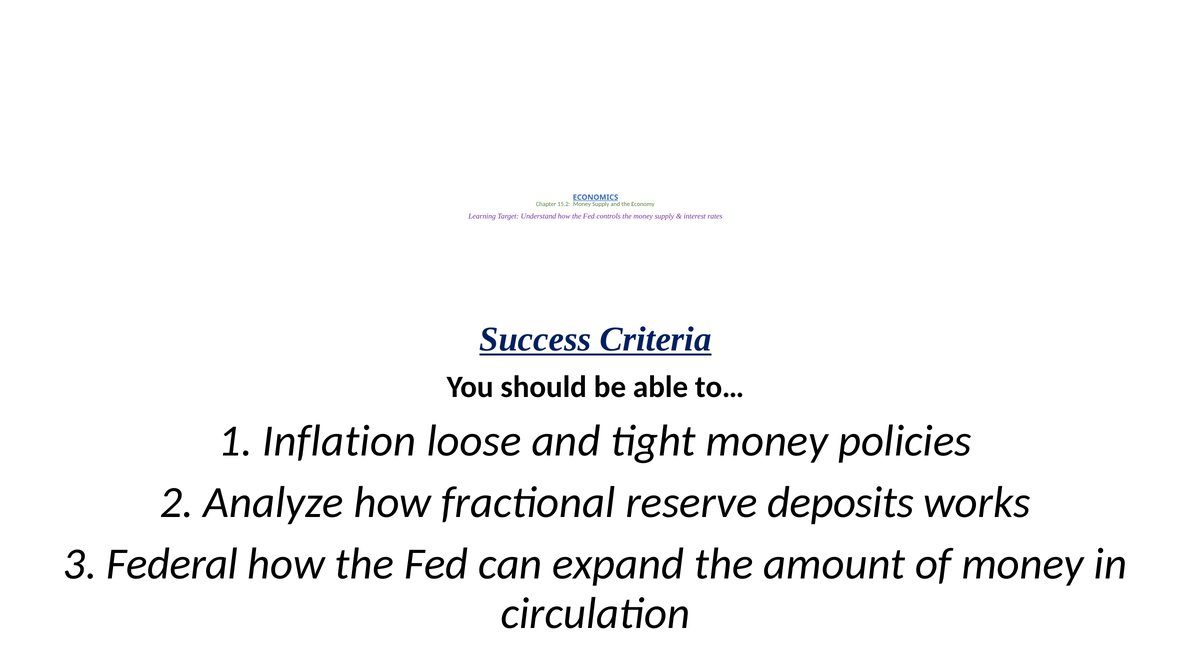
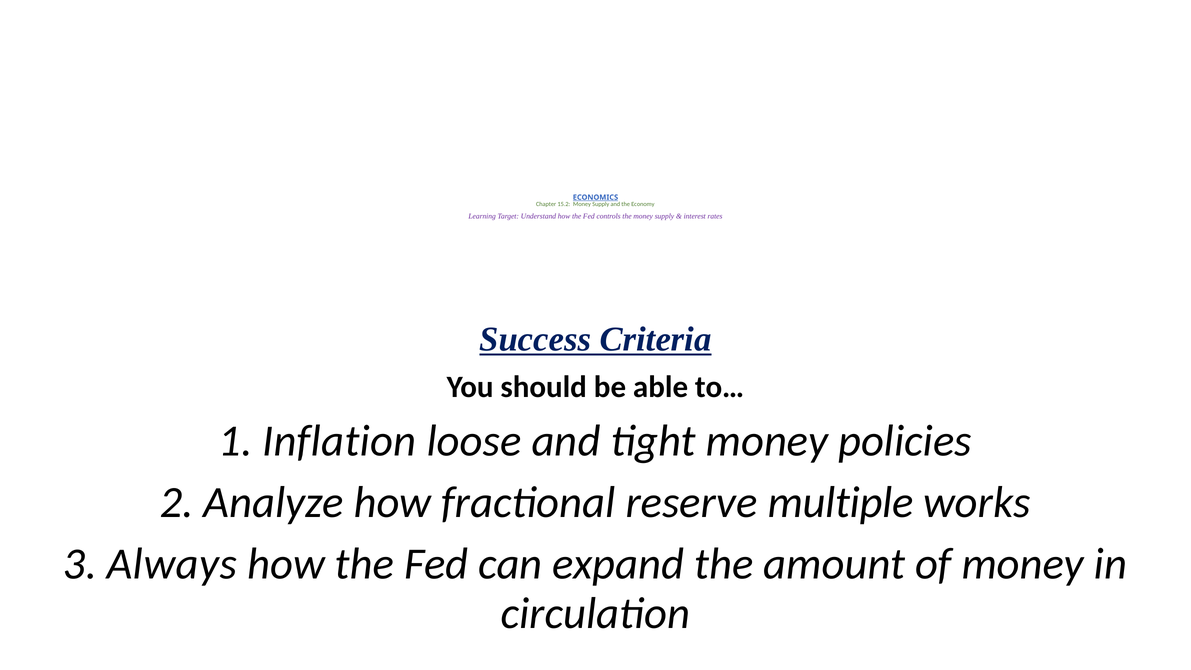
deposits: deposits -> multiple
Federal: Federal -> Always
